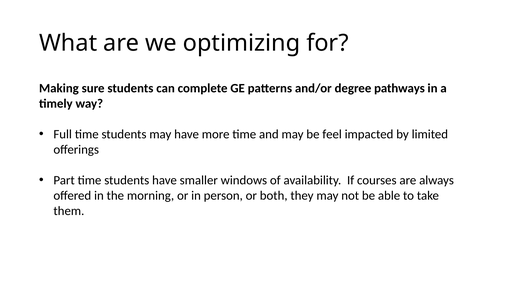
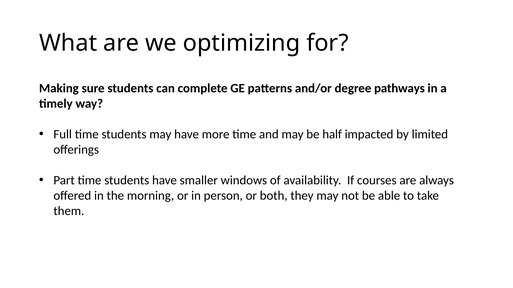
feel: feel -> half
